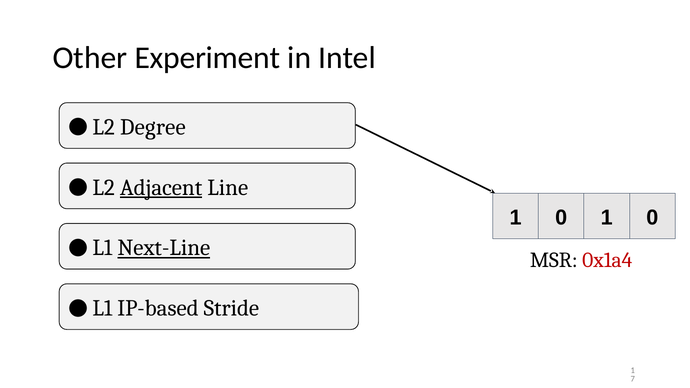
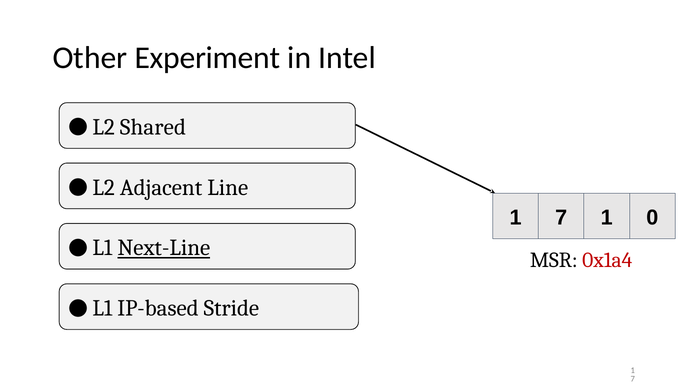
Degree: Degree -> Shared
Adjacent underline: present -> none
0 at (561, 217): 0 -> 7
